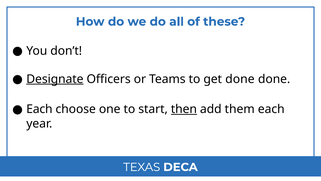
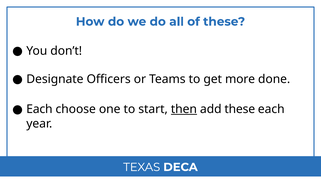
Designate underline: present -> none
get done: done -> more
add them: them -> these
